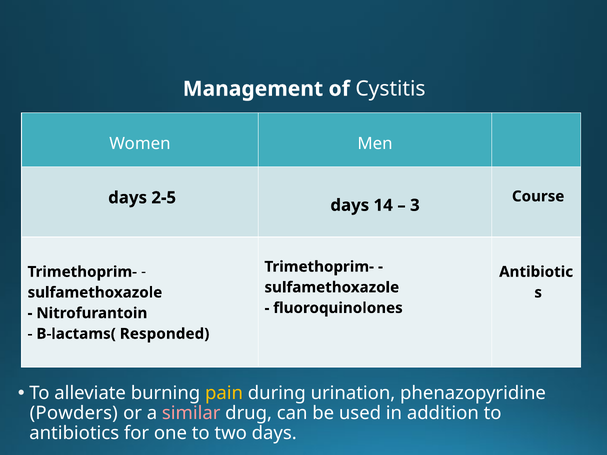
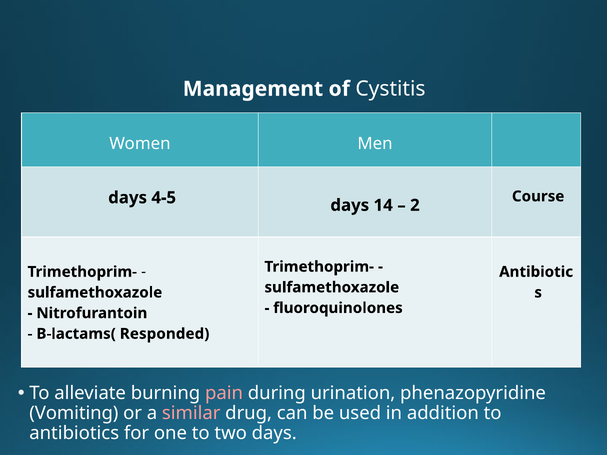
2-5: 2-5 -> 4-5
3: 3 -> 2
pain colour: yellow -> pink
Powders: Powders -> Vomiting
